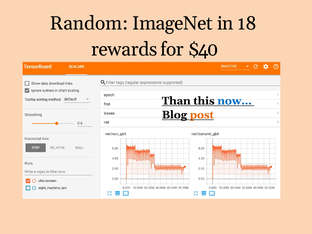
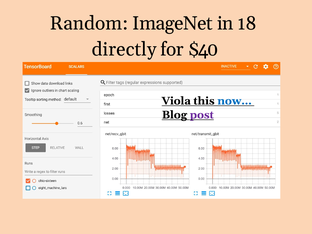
rewards: rewards -> directly
Than: Than -> Viola
post colour: orange -> purple
